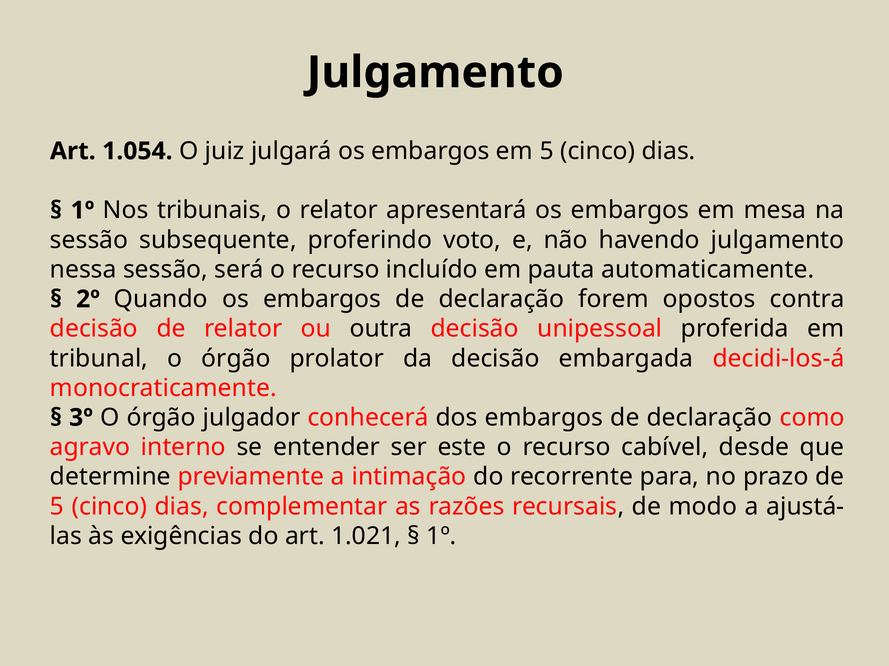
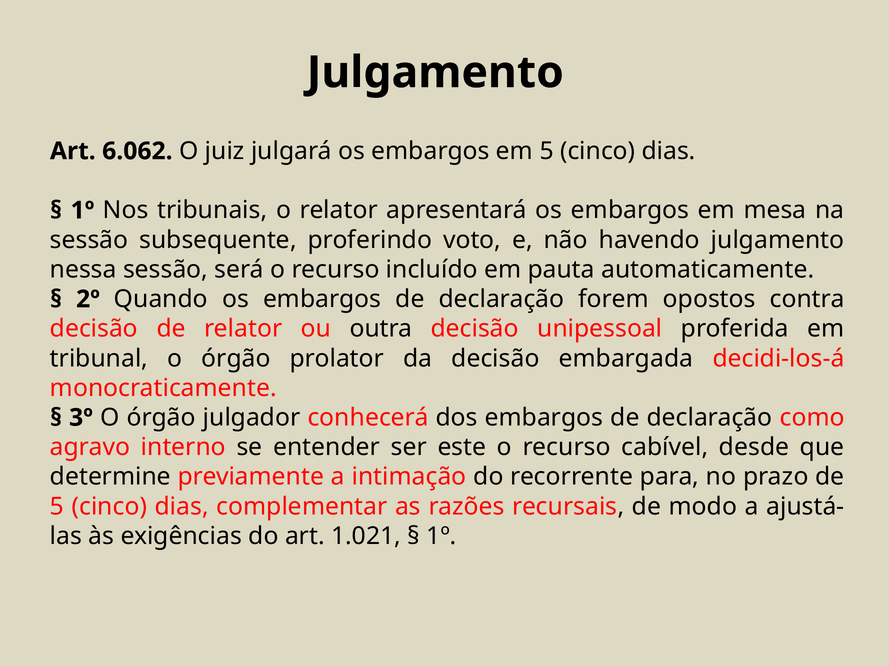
1.054: 1.054 -> 6.062
